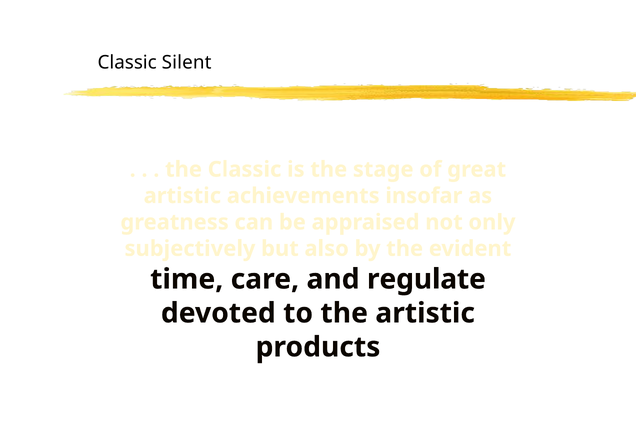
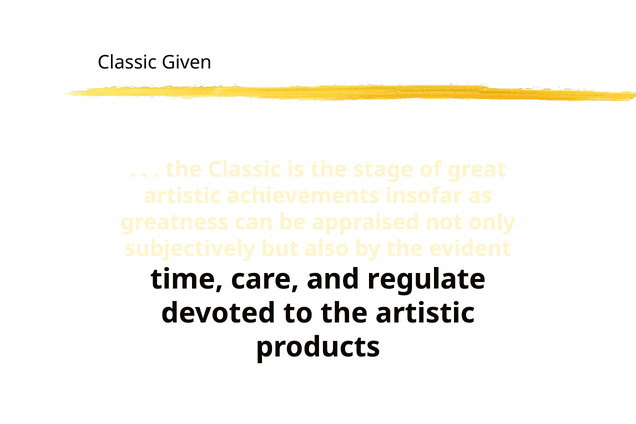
Silent: Silent -> Given
